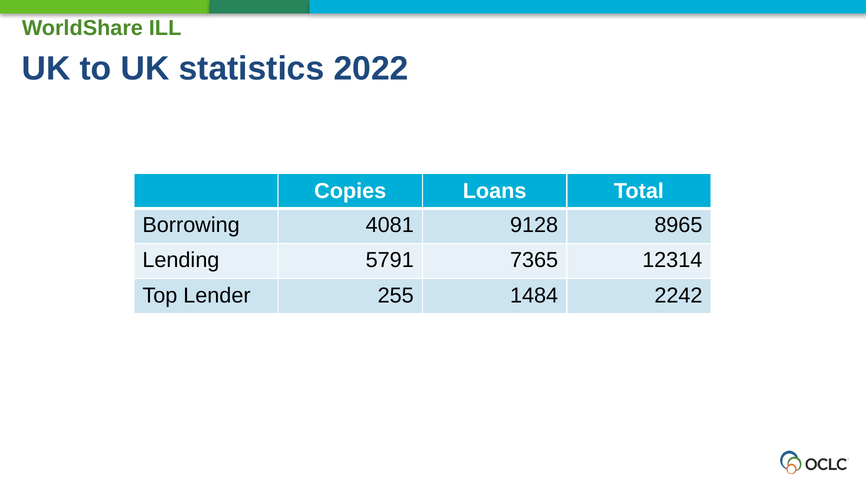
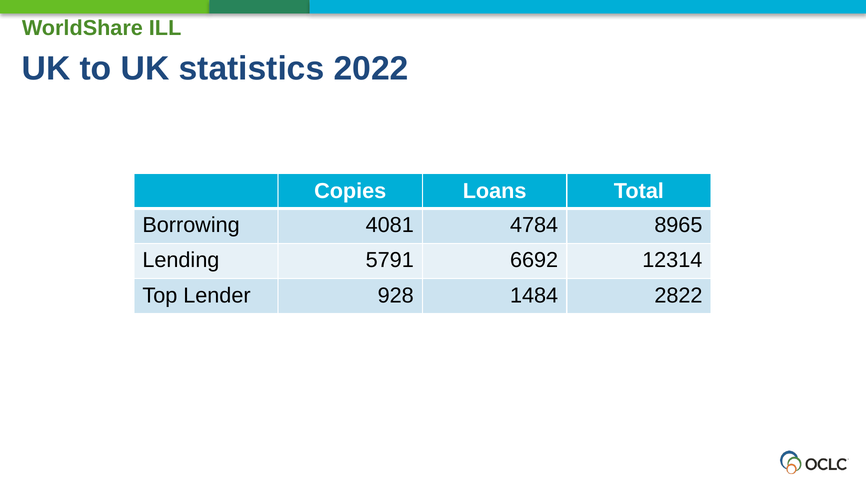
9128: 9128 -> 4784
7365: 7365 -> 6692
255: 255 -> 928
2242: 2242 -> 2822
